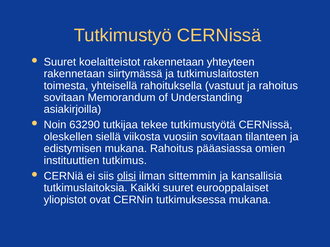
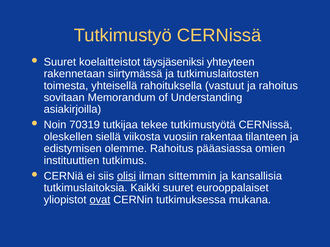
koelaitteistot rakennetaan: rakennetaan -> täysjäseniksi
63290: 63290 -> 70319
vuosiin sovitaan: sovitaan -> rakentaa
edistymisen mukana: mukana -> olemme
ovat underline: none -> present
